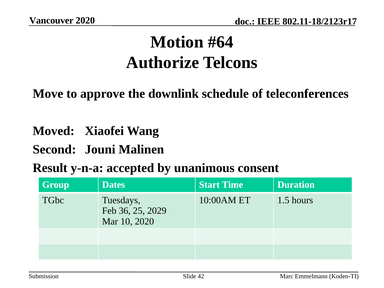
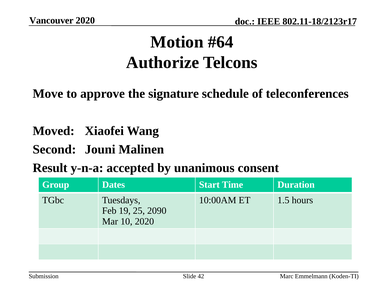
downlink: downlink -> signature
36: 36 -> 19
2029: 2029 -> 2090
